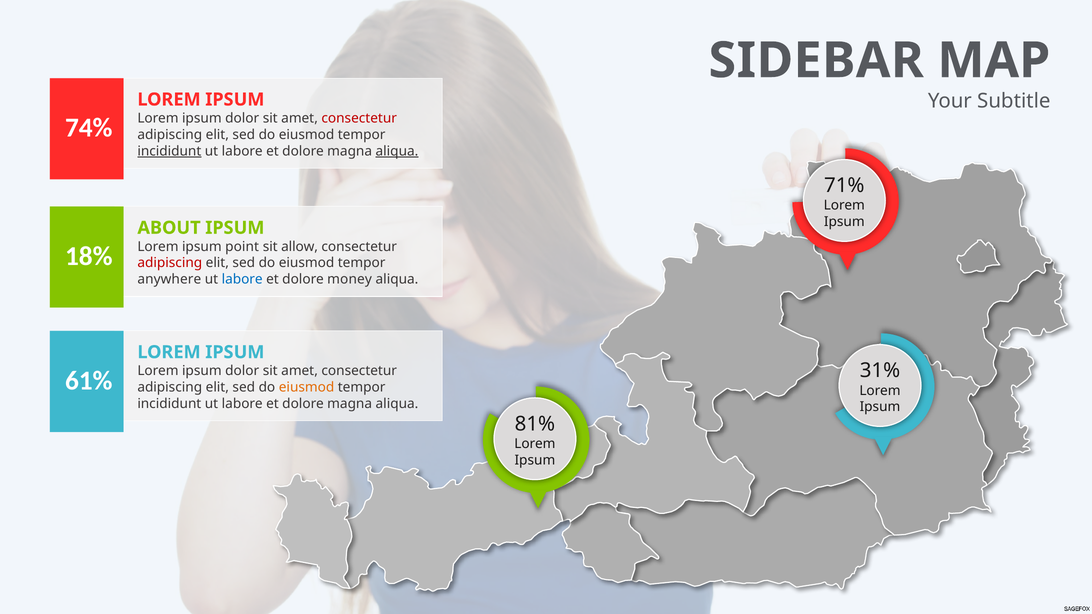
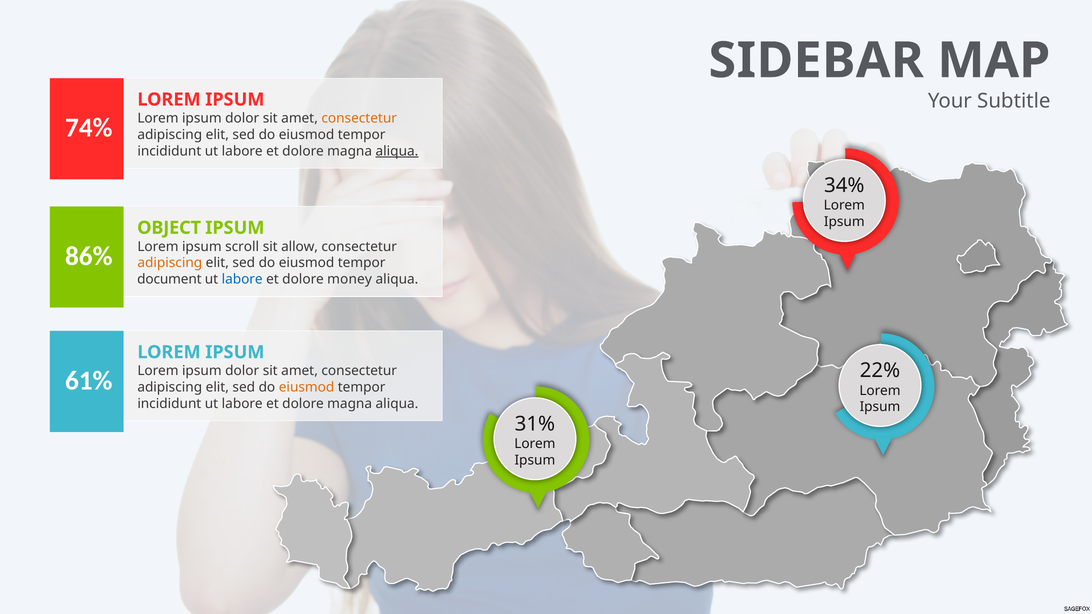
consectetur at (359, 118) colour: red -> orange
incididunt at (169, 151) underline: present -> none
71%: 71% -> 34%
ABOUT: ABOUT -> OBJECT
point: point -> scroll
18%: 18% -> 86%
adipiscing at (170, 263) colour: red -> orange
anywhere: anywhere -> document
31%: 31% -> 22%
81%: 81% -> 31%
